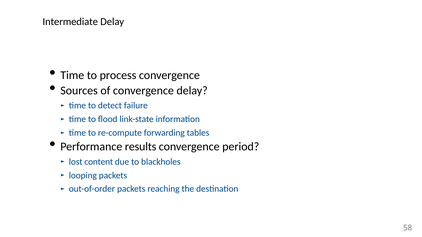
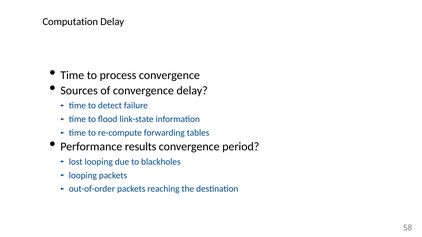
Intermediate: Intermediate -> Computation
lost content: content -> looping
